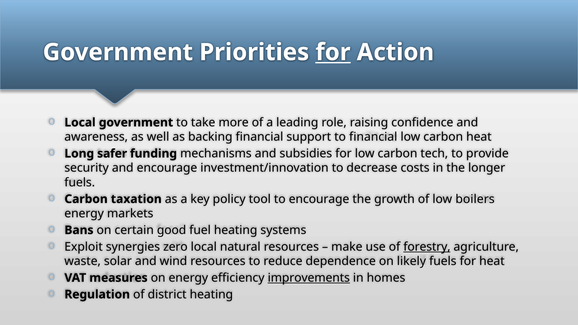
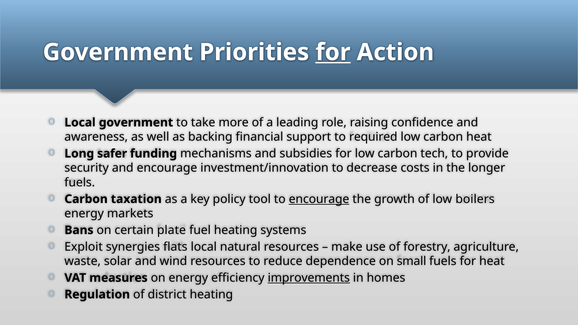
to financial: financial -> required
encourage at (319, 199) underline: none -> present
good: good -> plate
zero: zero -> flats
forestry underline: present -> none
likely: likely -> small
